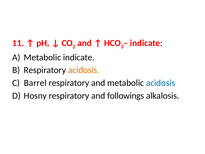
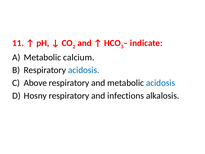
Metabolic indicate: indicate -> calcium
acidosis at (84, 70) colour: orange -> blue
Barrel: Barrel -> Above
followings: followings -> infections
